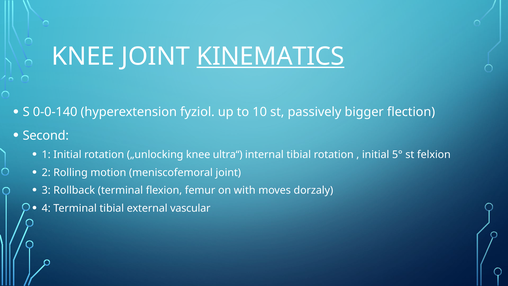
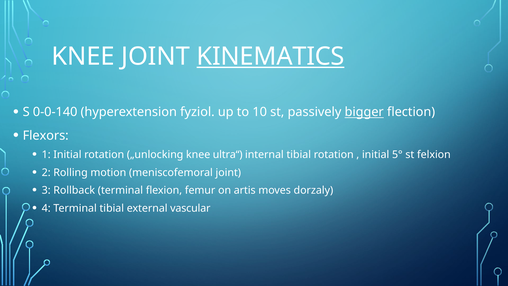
bigger underline: none -> present
Second: Second -> Flexors
with: with -> artis
